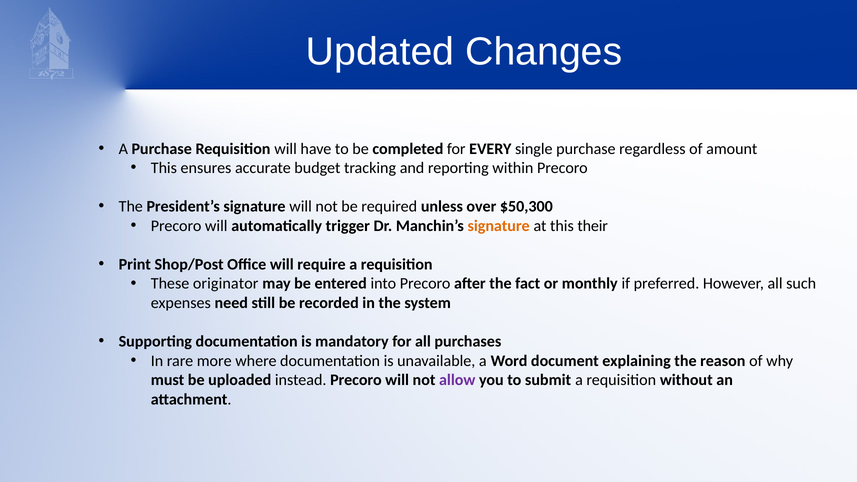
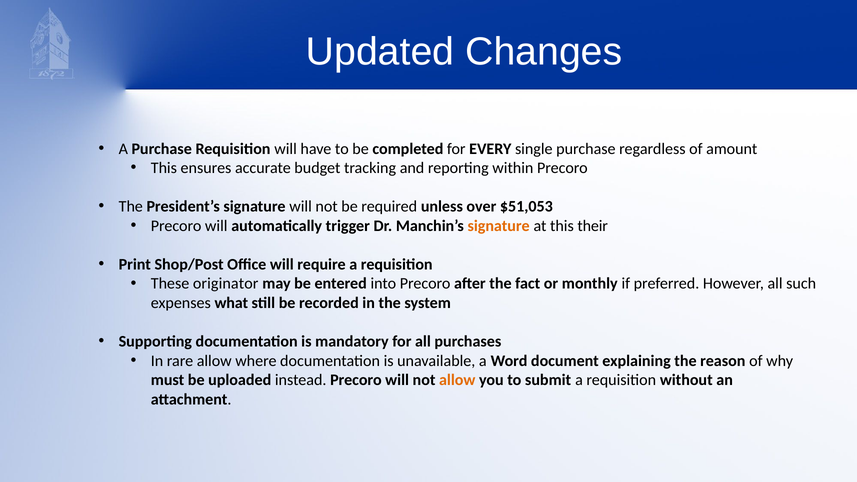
$50,300: $50,300 -> $51,053
need: need -> what
rare more: more -> allow
allow at (457, 380) colour: purple -> orange
